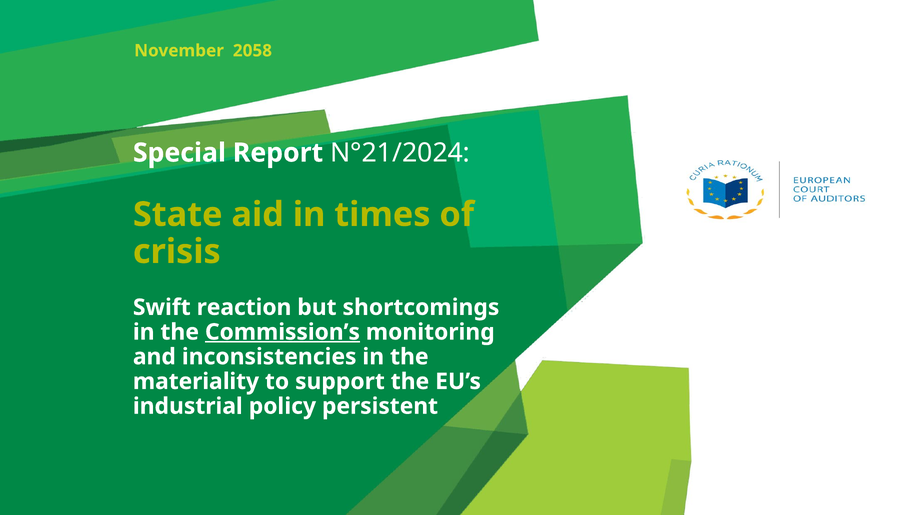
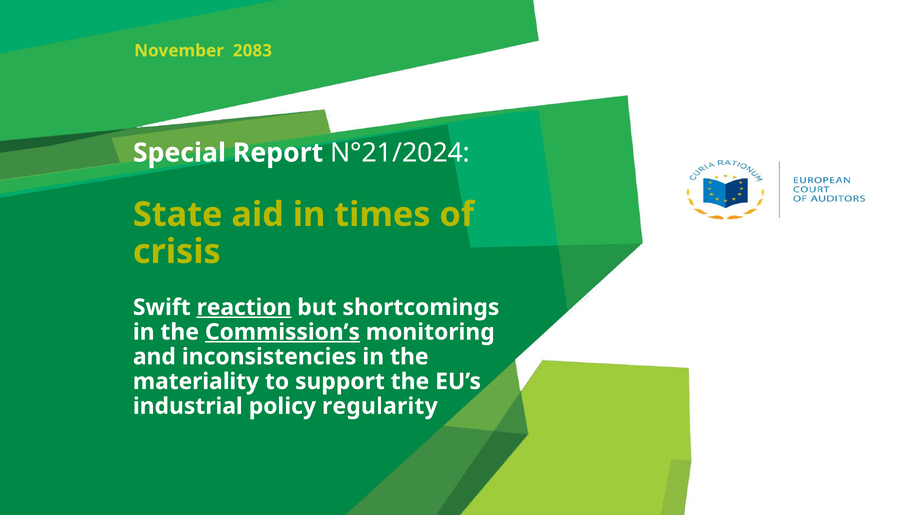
2058: 2058 -> 2083
reaction underline: none -> present
persistent: persistent -> regularity
